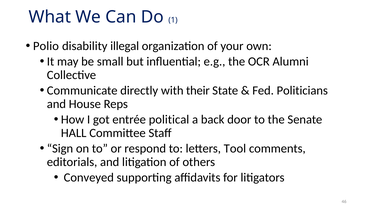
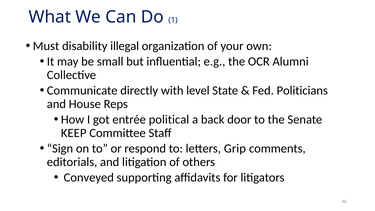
Polio: Polio -> Must
their: their -> level
HALL: HALL -> KEEP
Tool: Tool -> Grip
